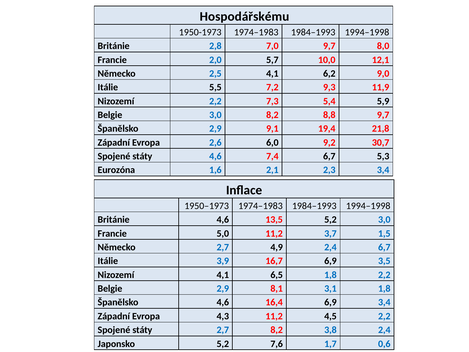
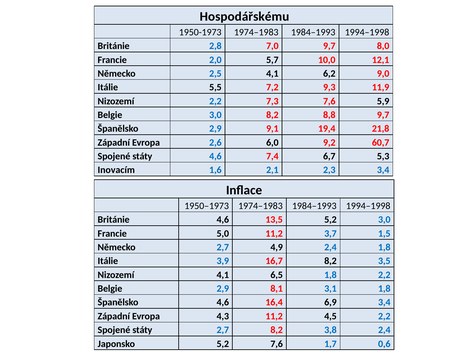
7,3 5,4: 5,4 -> 7,6
30,7: 30,7 -> 60,7
Eurozóna: Eurozóna -> Inovacím
2,4 6,7: 6,7 -> 1,8
16,7 6,9: 6,9 -> 8,2
